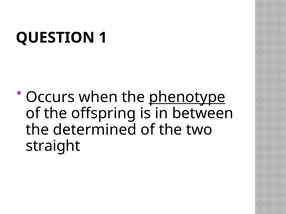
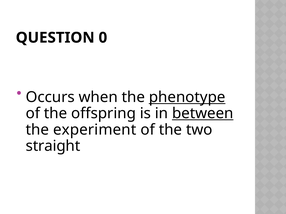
1: 1 -> 0
between underline: none -> present
determined: determined -> experiment
